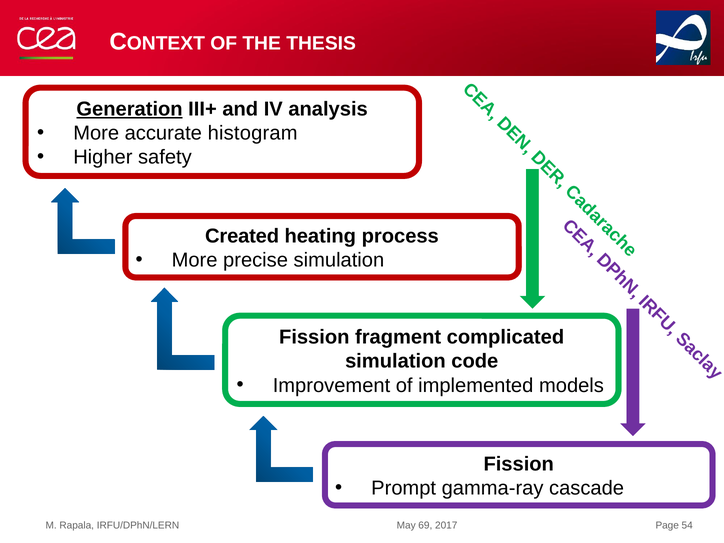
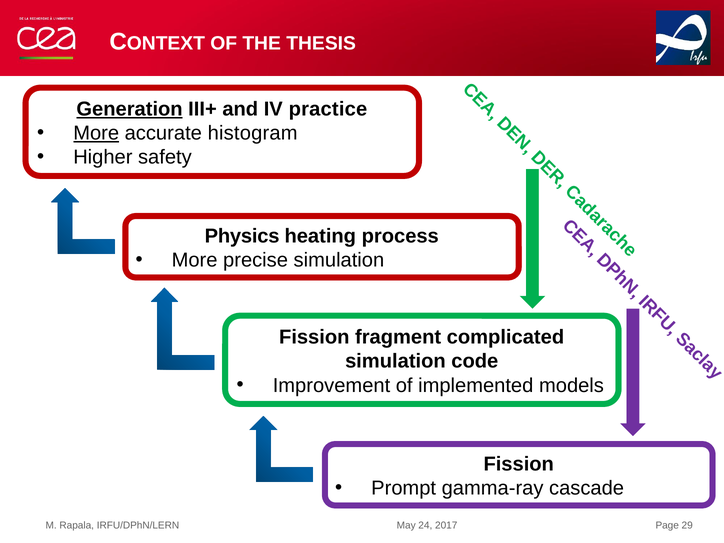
analysis: analysis -> practice
More at (96, 133) underline: none -> present
Created: Created -> Physics
69: 69 -> 24
54: 54 -> 29
